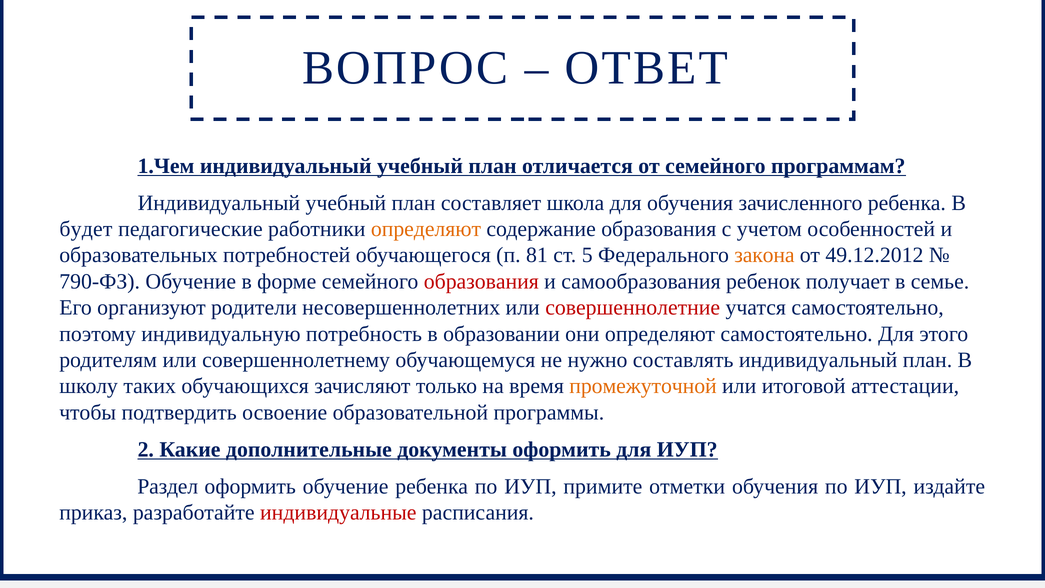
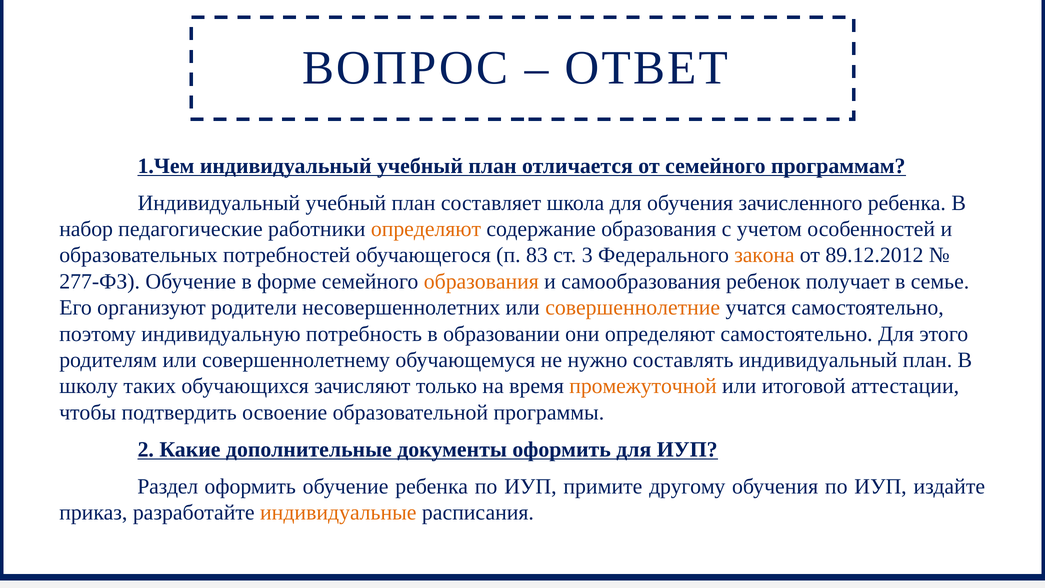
будет: будет -> набор
81: 81 -> 83
5: 5 -> 3
49.12.2012: 49.12.2012 -> 89.12.2012
790-ФЗ: 790-ФЗ -> 277-ФЗ
образования at (481, 281) colour: red -> orange
совершеннолетние colour: red -> orange
отметки: отметки -> другому
индивидуальные colour: red -> orange
